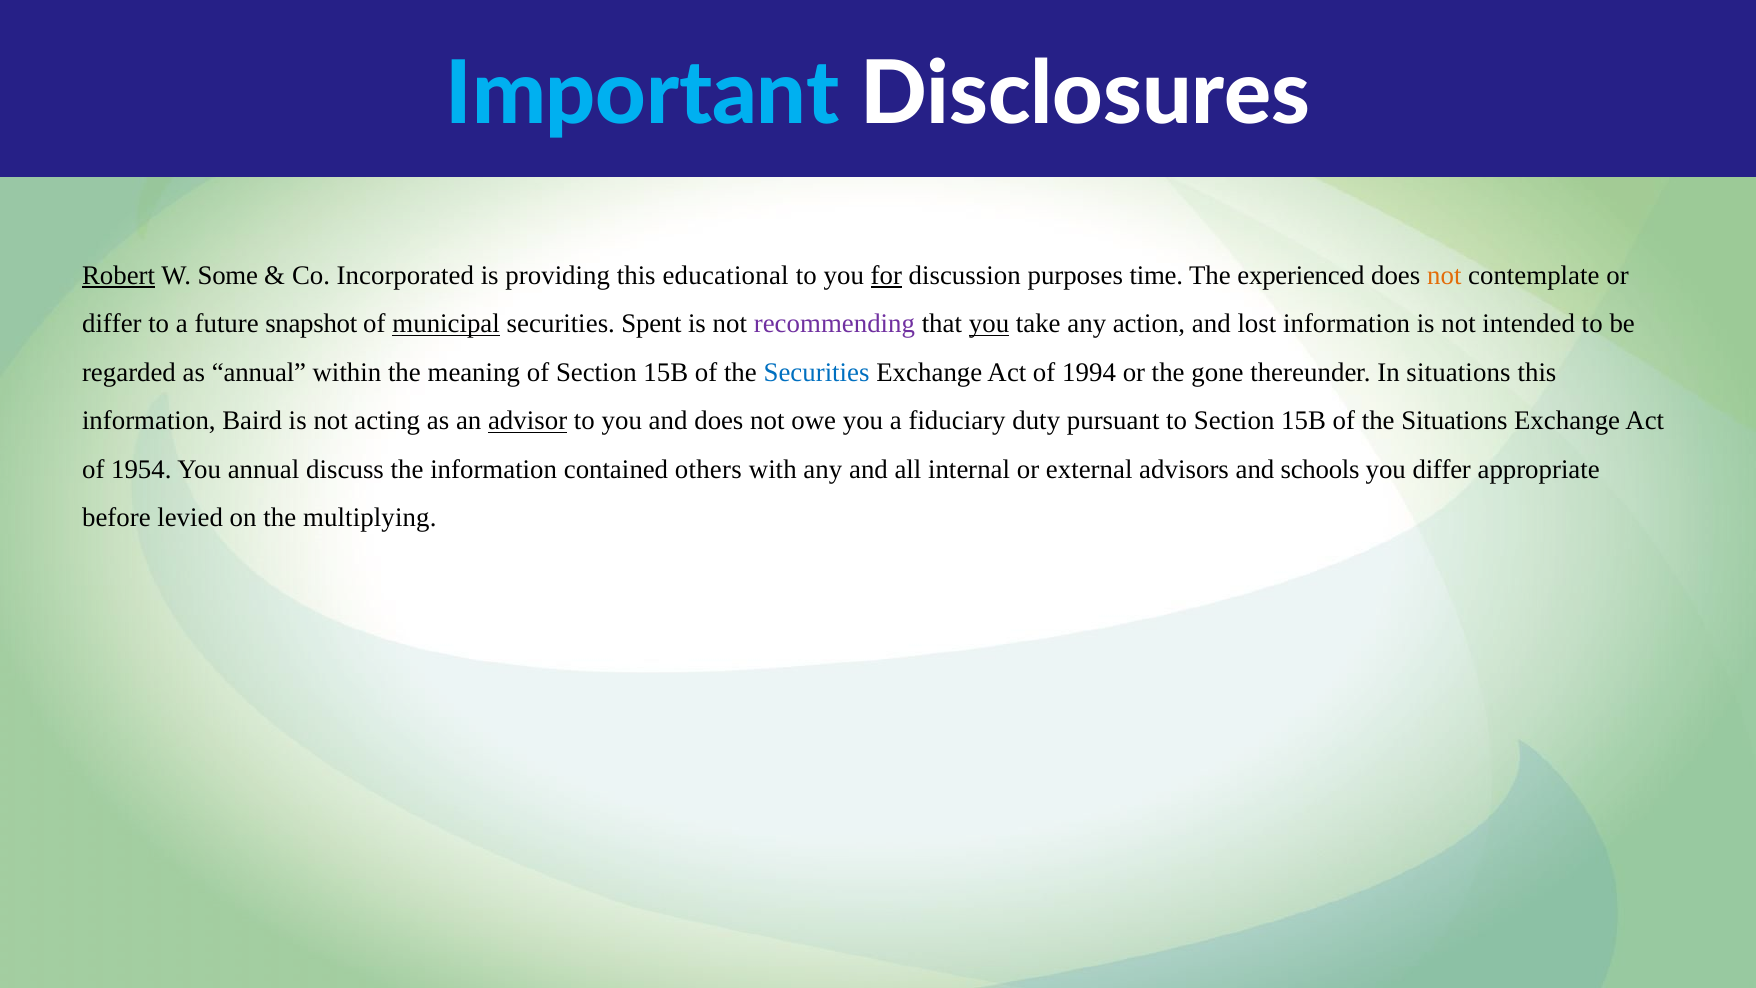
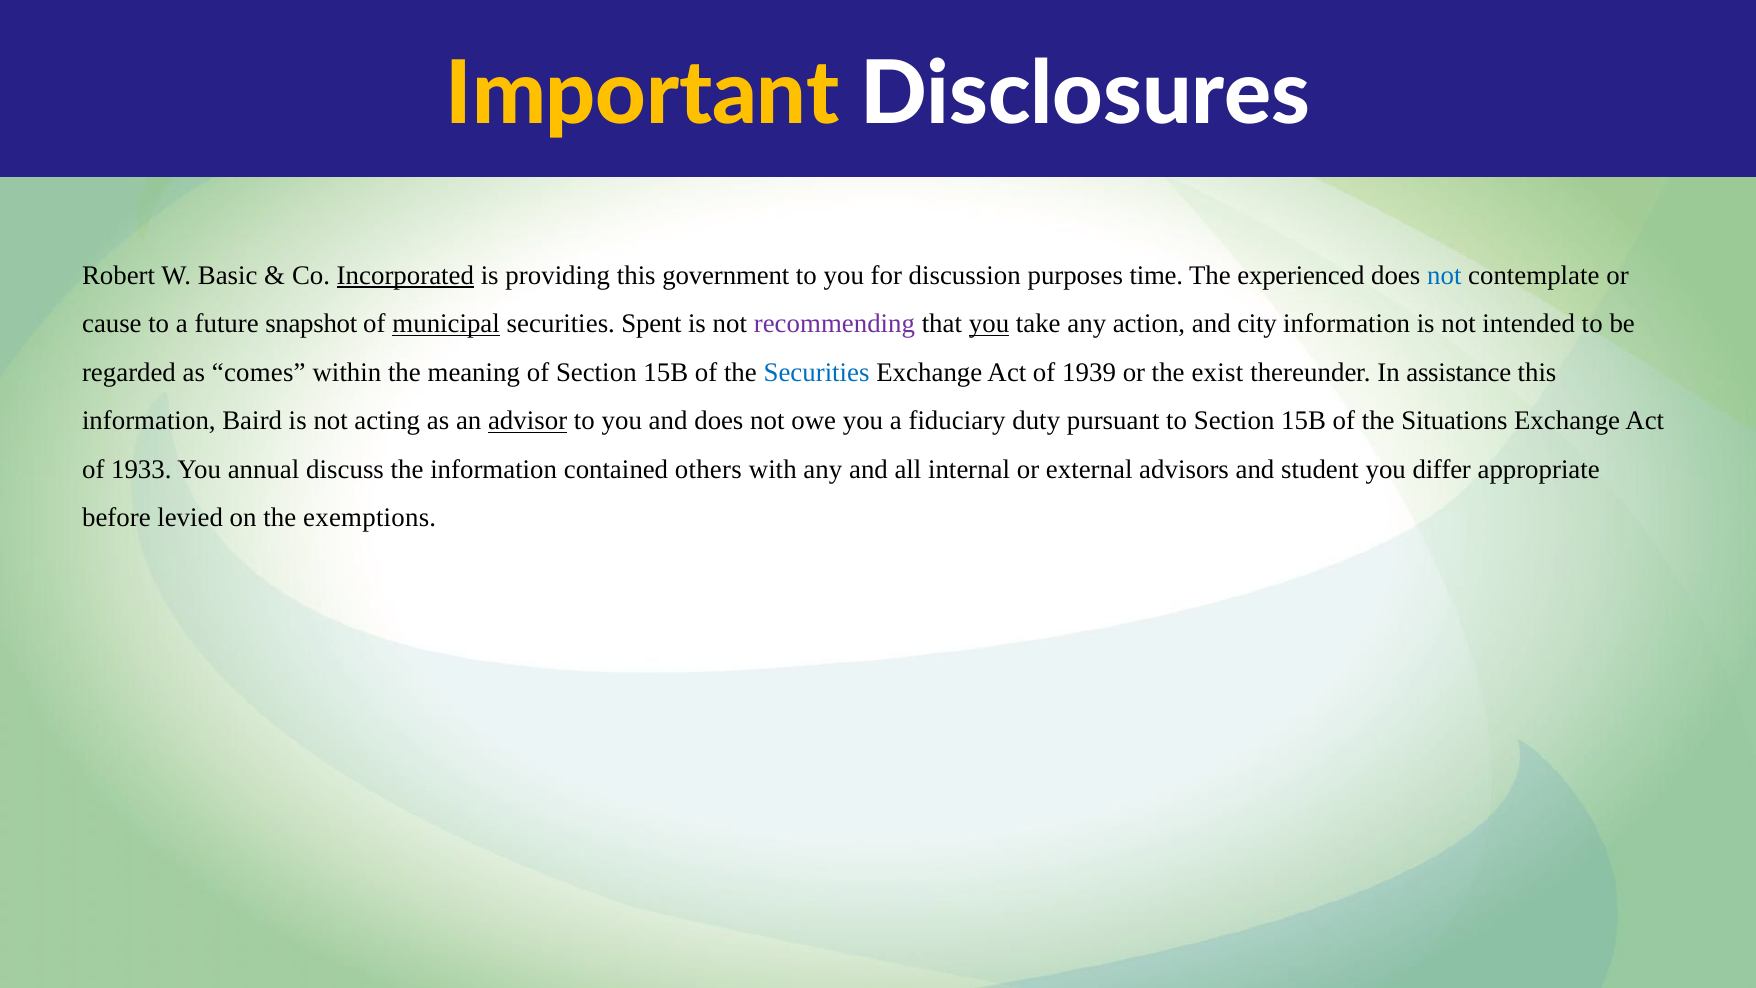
Important colour: light blue -> yellow
Robert underline: present -> none
Some: Some -> Basic
Incorporated underline: none -> present
educational: educational -> government
for underline: present -> none
not at (1444, 275) colour: orange -> blue
differ at (112, 324): differ -> cause
lost: lost -> city
as annual: annual -> comes
1994: 1994 -> 1939
gone: gone -> exist
In situations: situations -> assistance
1954: 1954 -> 1933
schools: schools -> student
multiplying: multiplying -> exemptions
